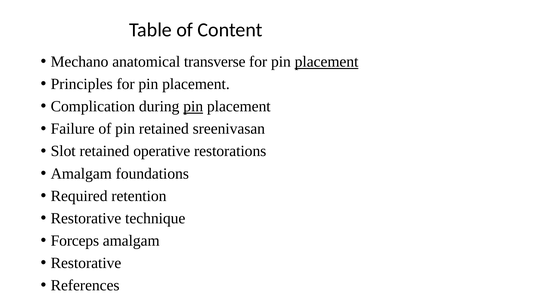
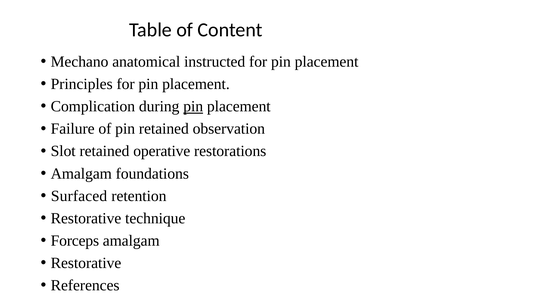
transverse: transverse -> instructed
placement at (327, 62) underline: present -> none
sreenivasan: sreenivasan -> observation
Required: Required -> Surfaced
